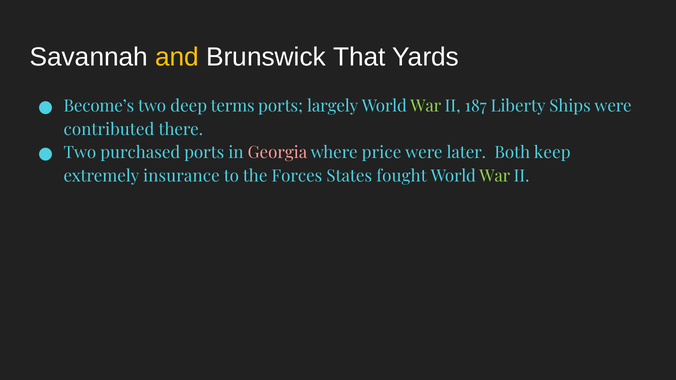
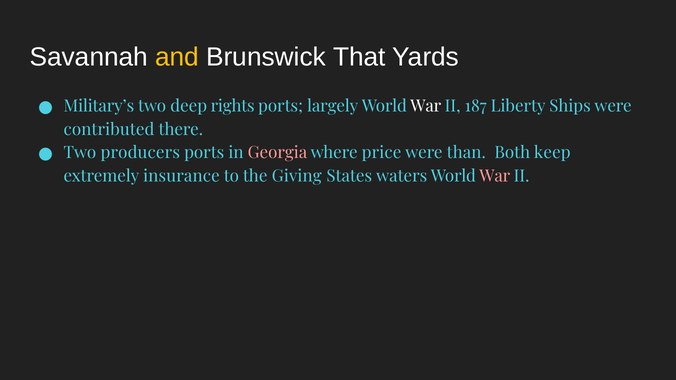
Become’s: Become’s -> Military’s
terms: terms -> rights
War at (426, 106) colour: light green -> white
purchased: purchased -> producers
later: later -> than
Forces: Forces -> Giving
fought: fought -> waters
War at (495, 176) colour: light green -> pink
